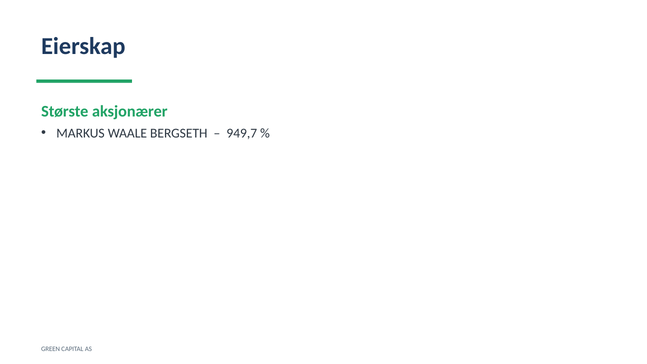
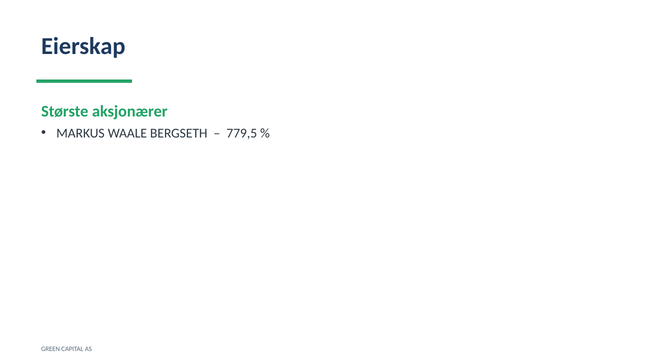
949,7: 949,7 -> 779,5
